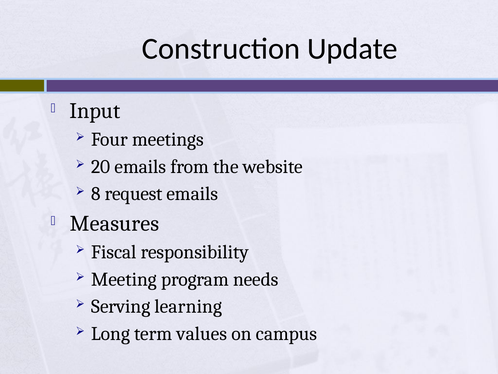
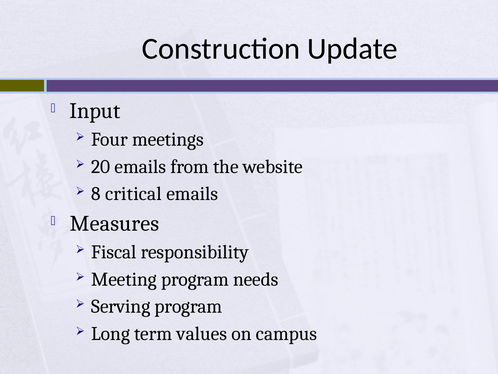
request: request -> critical
Serving learning: learning -> program
